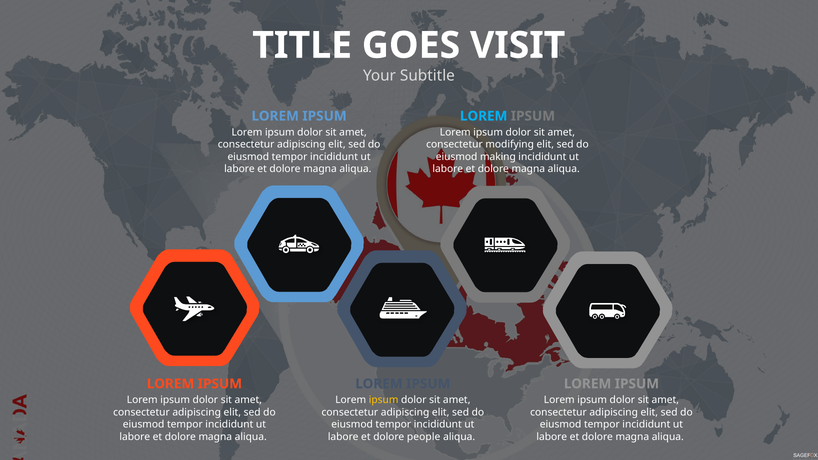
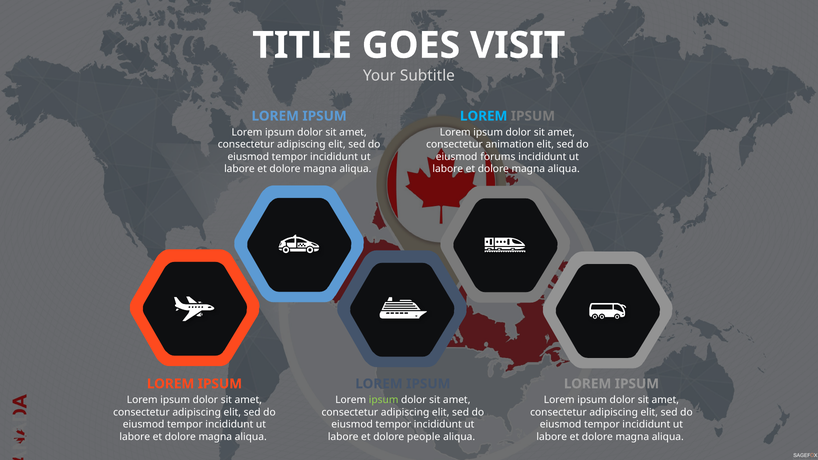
modifying: modifying -> animation
making: making -> forums
ipsum at (384, 400) colour: yellow -> light green
